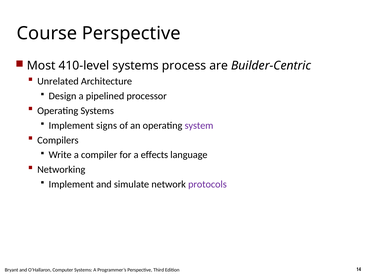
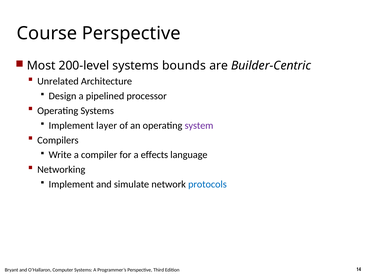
410-level: 410-level -> 200-level
process: process -> bounds
signs: signs -> layer
protocols colour: purple -> blue
